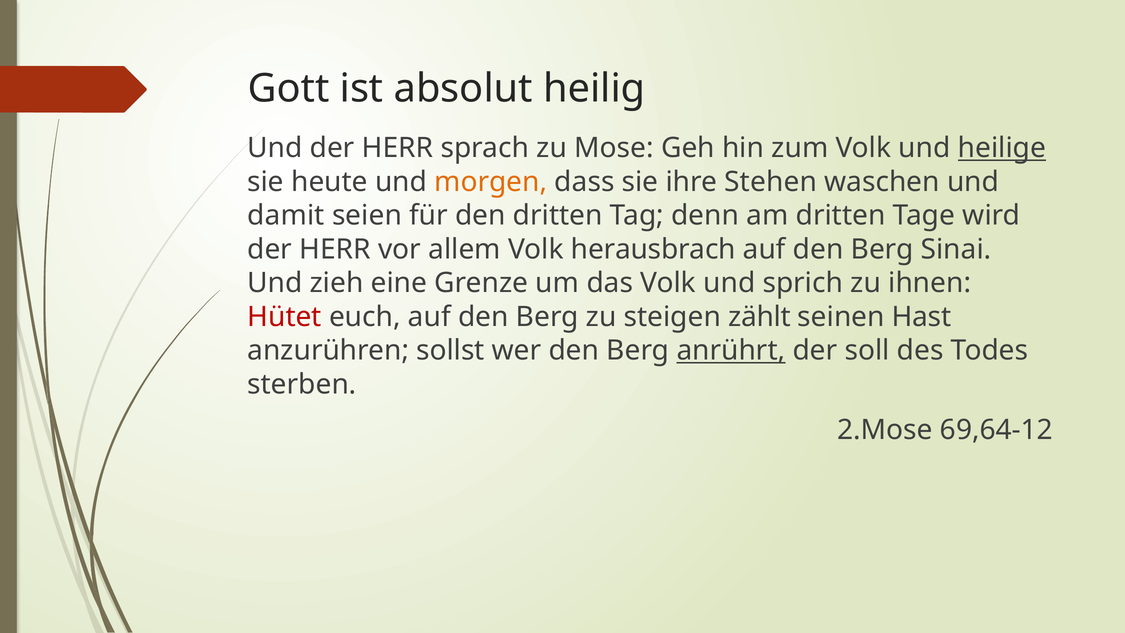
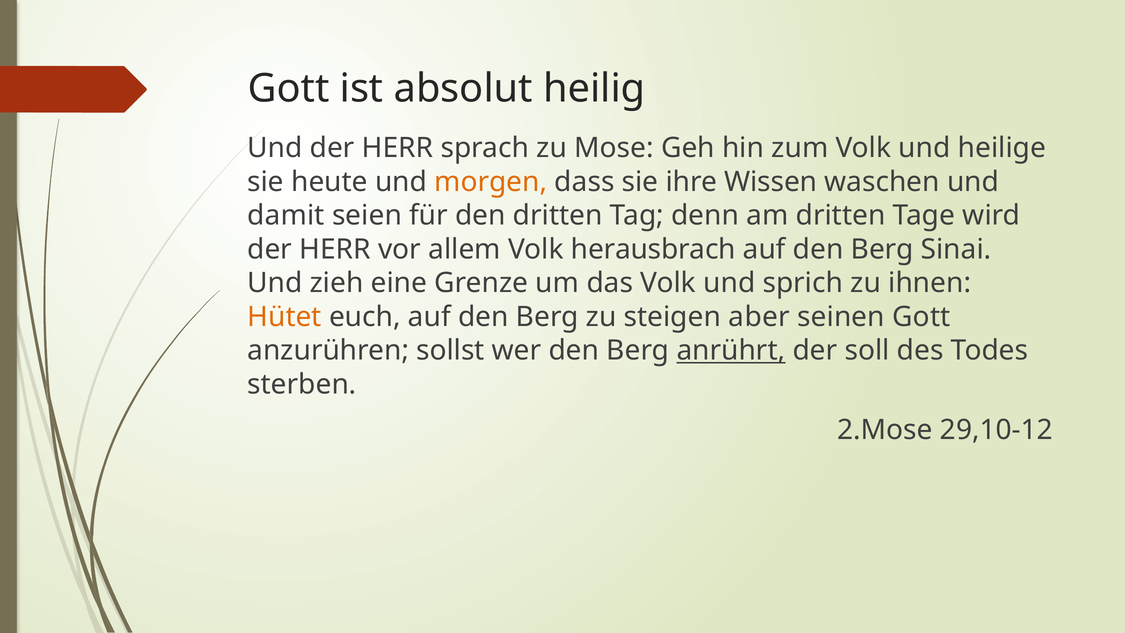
heilige underline: present -> none
Stehen: Stehen -> Wissen
Hütet colour: red -> orange
zählt: zählt -> aber
seinen Hast: Hast -> Gott
69,64-12: 69,64-12 -> 29,10-12
